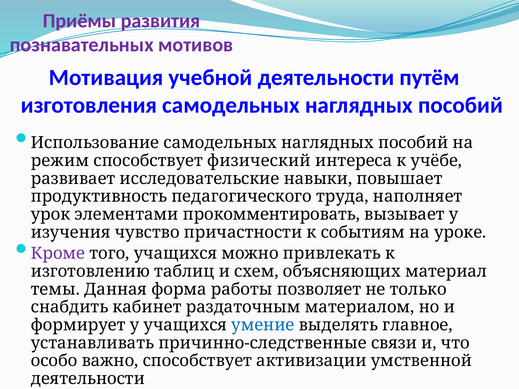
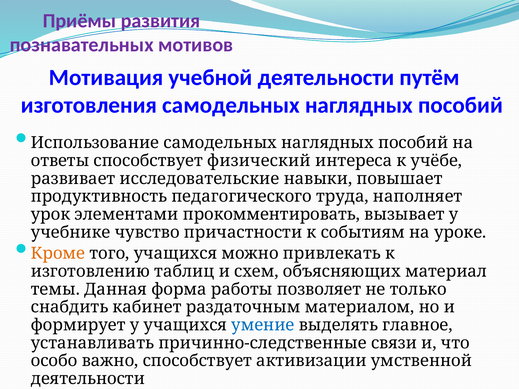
режим: режим -> ответы
изучения: изучения -> учебнике
Кроме colour: purple -> orange
